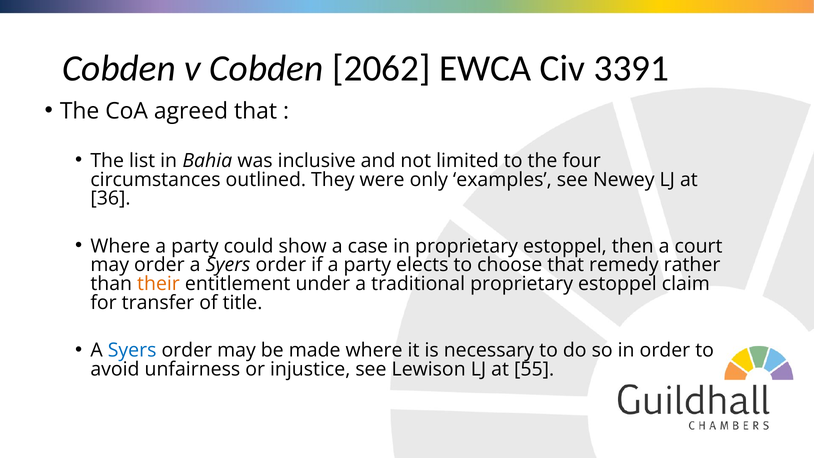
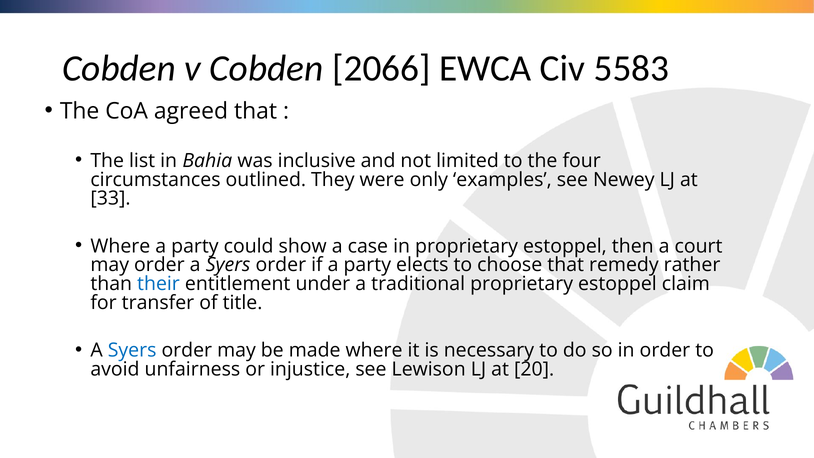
2062: 2062 -> 2066
3391: 3391 -> 5583
36: 36 -> 33
their colour: orange -> blue
55: 55 -> 20
